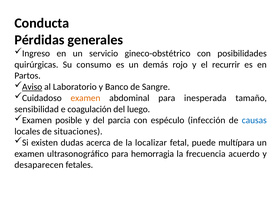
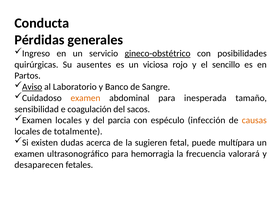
gineco-obstétrico underline: none -> present
consumo: consumo -> ausentes
demás: demás -> viciosa
recurrir: recurrir -> sencillo
luego: luego -> sacos
Examen posible: posible -> locales
causas colour: blue -> orange
situaciones: situaciones -> totalmente
localizar: localizar -> sugieren
acuerdo: acuerdo -> valorará
